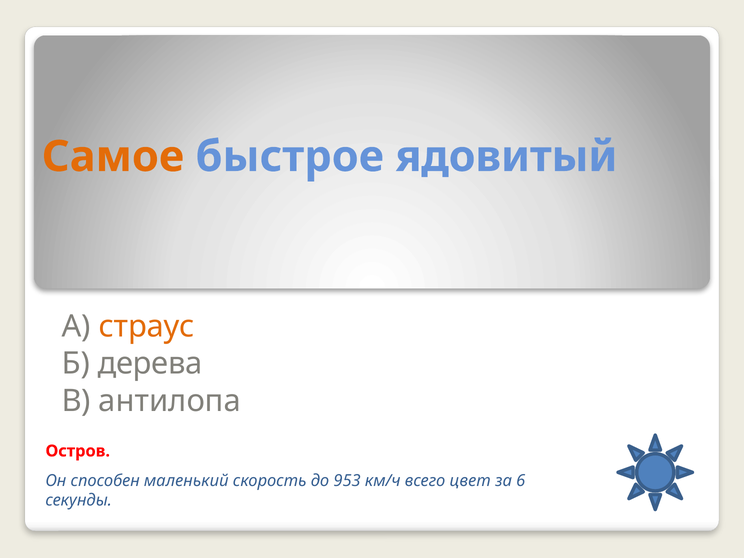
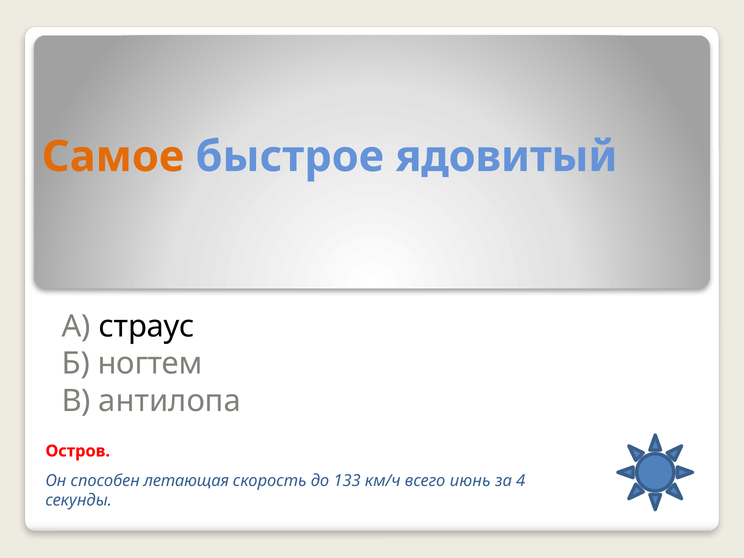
страус colour: orange -> black
дерева: дерева -> ногтем
маленький: маленький -> летающая
953: 953 -> 133
цвет: цвет -> июнь
6: 6 -> 4
